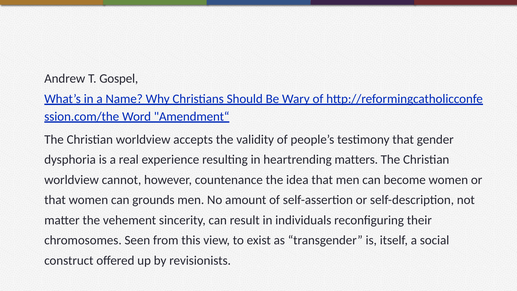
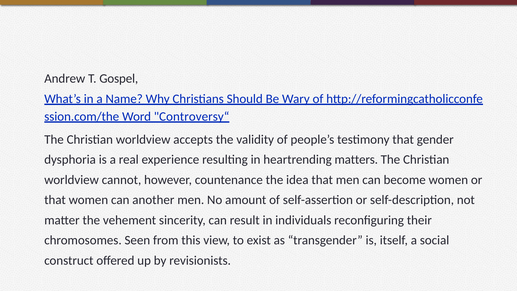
Amendment“: Amendment“ -> Controversy“
grounds: grounds -> another
